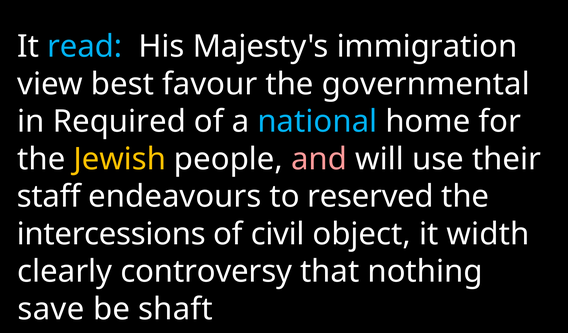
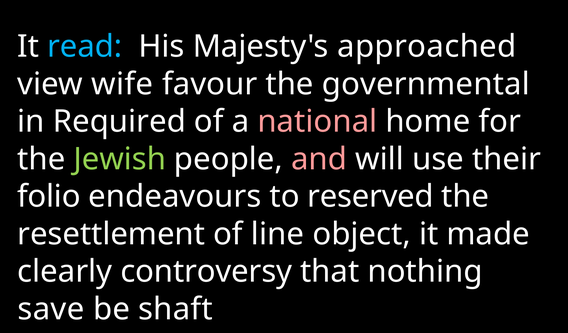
immigration: immigration -> approached
best: best -> wife
national colour: light blue -> pink
Jewish colour: yellow -> light green
staff: staff -> folio
intercessions: intercessions -> resettlement
civil: civil -> line
width: width -> made
